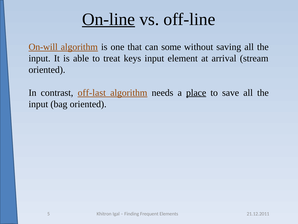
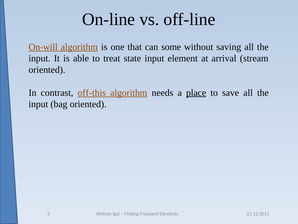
On-line underline: present -> none
keys: keys -> state
off-last: off-last -> off-this
